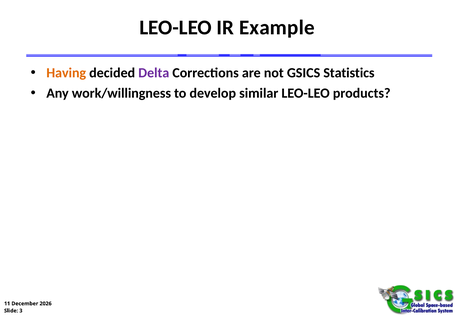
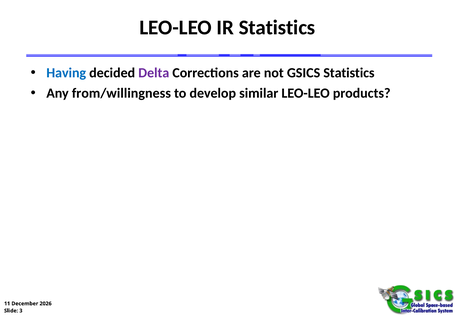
IR Example: Example -> Statistics
Having colour: orange -> blue
work/willingness: work/willingness -> from/willingness
